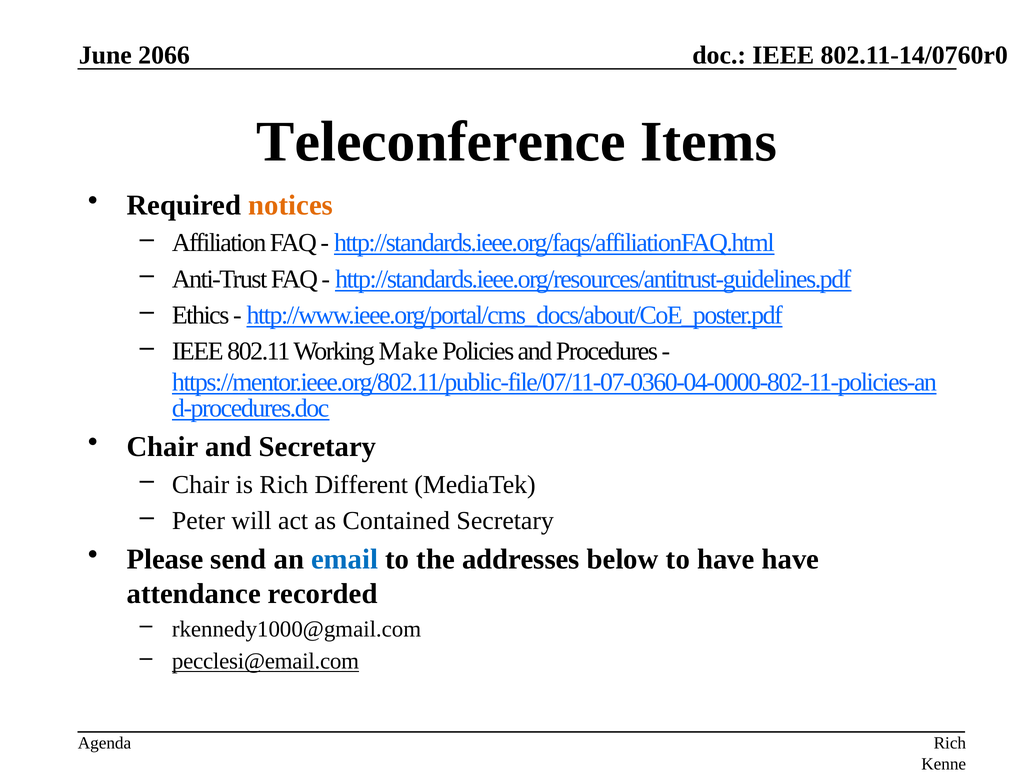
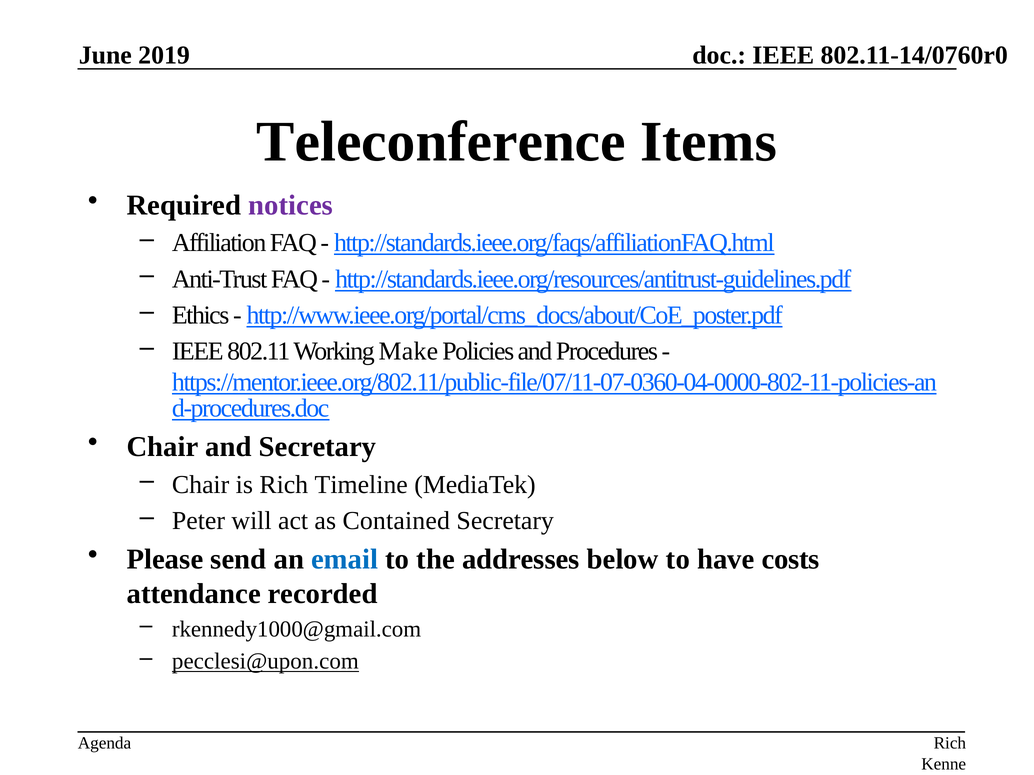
2066: 2066 -> 2019
notices colour: orange -> purple
Different: Different -> Timeline
have have: have -> costs
pecclesi@email.com: pecclesi@email.com -> pecclesi@upon.com
